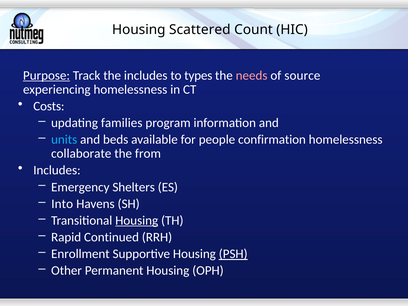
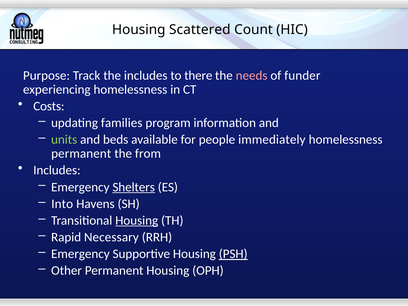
Purpose underline: present -> none
types: types -> there
source: source -> funder
units colour: light blue -> light green
confirmation: confirmation -> immediately
collaborate at (81, 154): collaborate -> permanent
Shelters underline: none -> present
Continued: Continued -> Necessary
Enrollment at (80, 254): Enrollment -> Emergency
